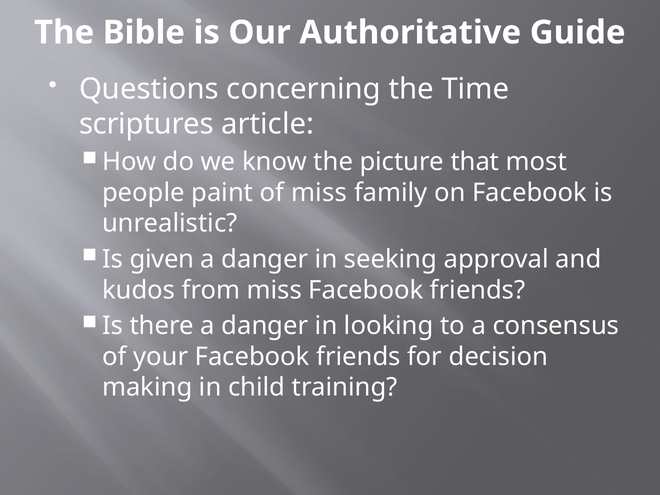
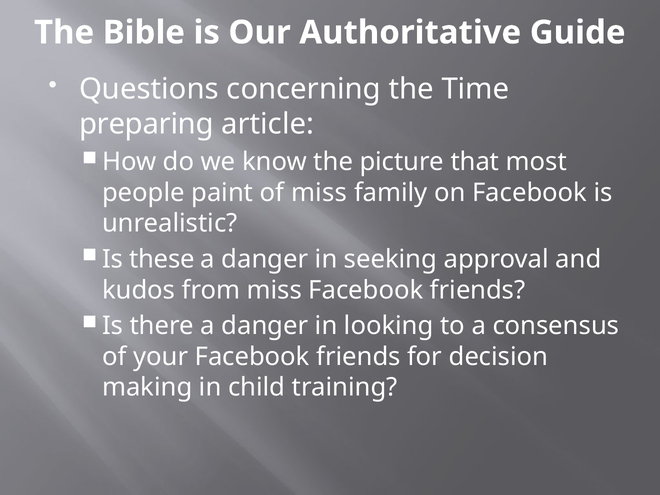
scriptures: scriptures -> preparing
given: given -> these
